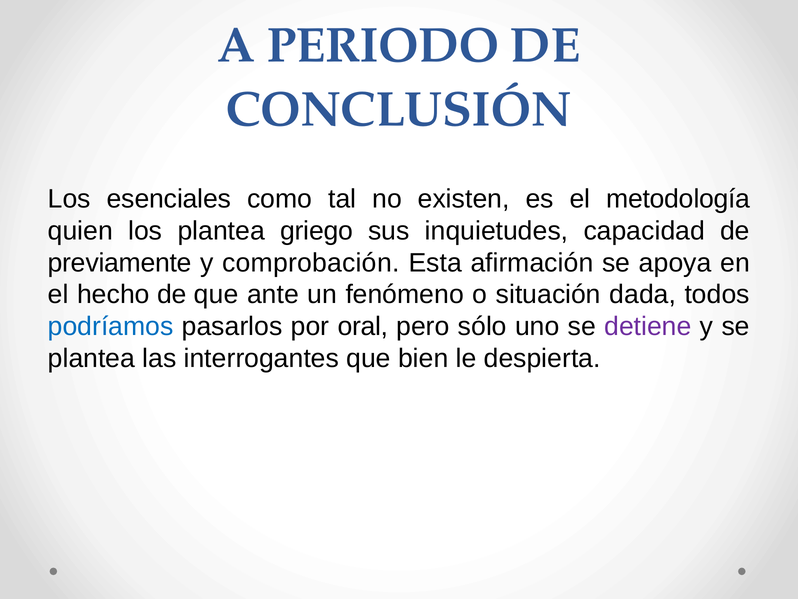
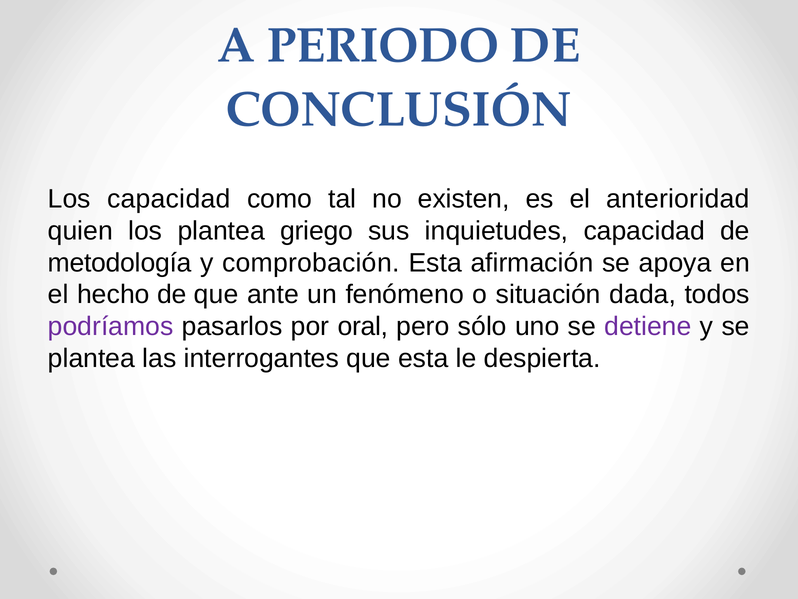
Los esenciales: esenciales -> capacidad
metodología: metodología -> anterioridad
previamente: previamente -> metodología
podríamos colour: blue -> purple
que bien: bien -> esta
